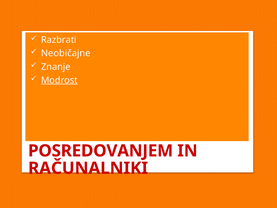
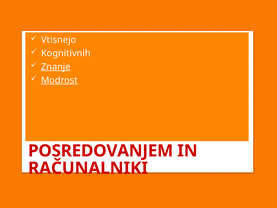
Razbrati: Razbrati -> Vtisnejo
Neobičajne: Neobičajne -> Kognitivnih
Znanje underline: none -> present
